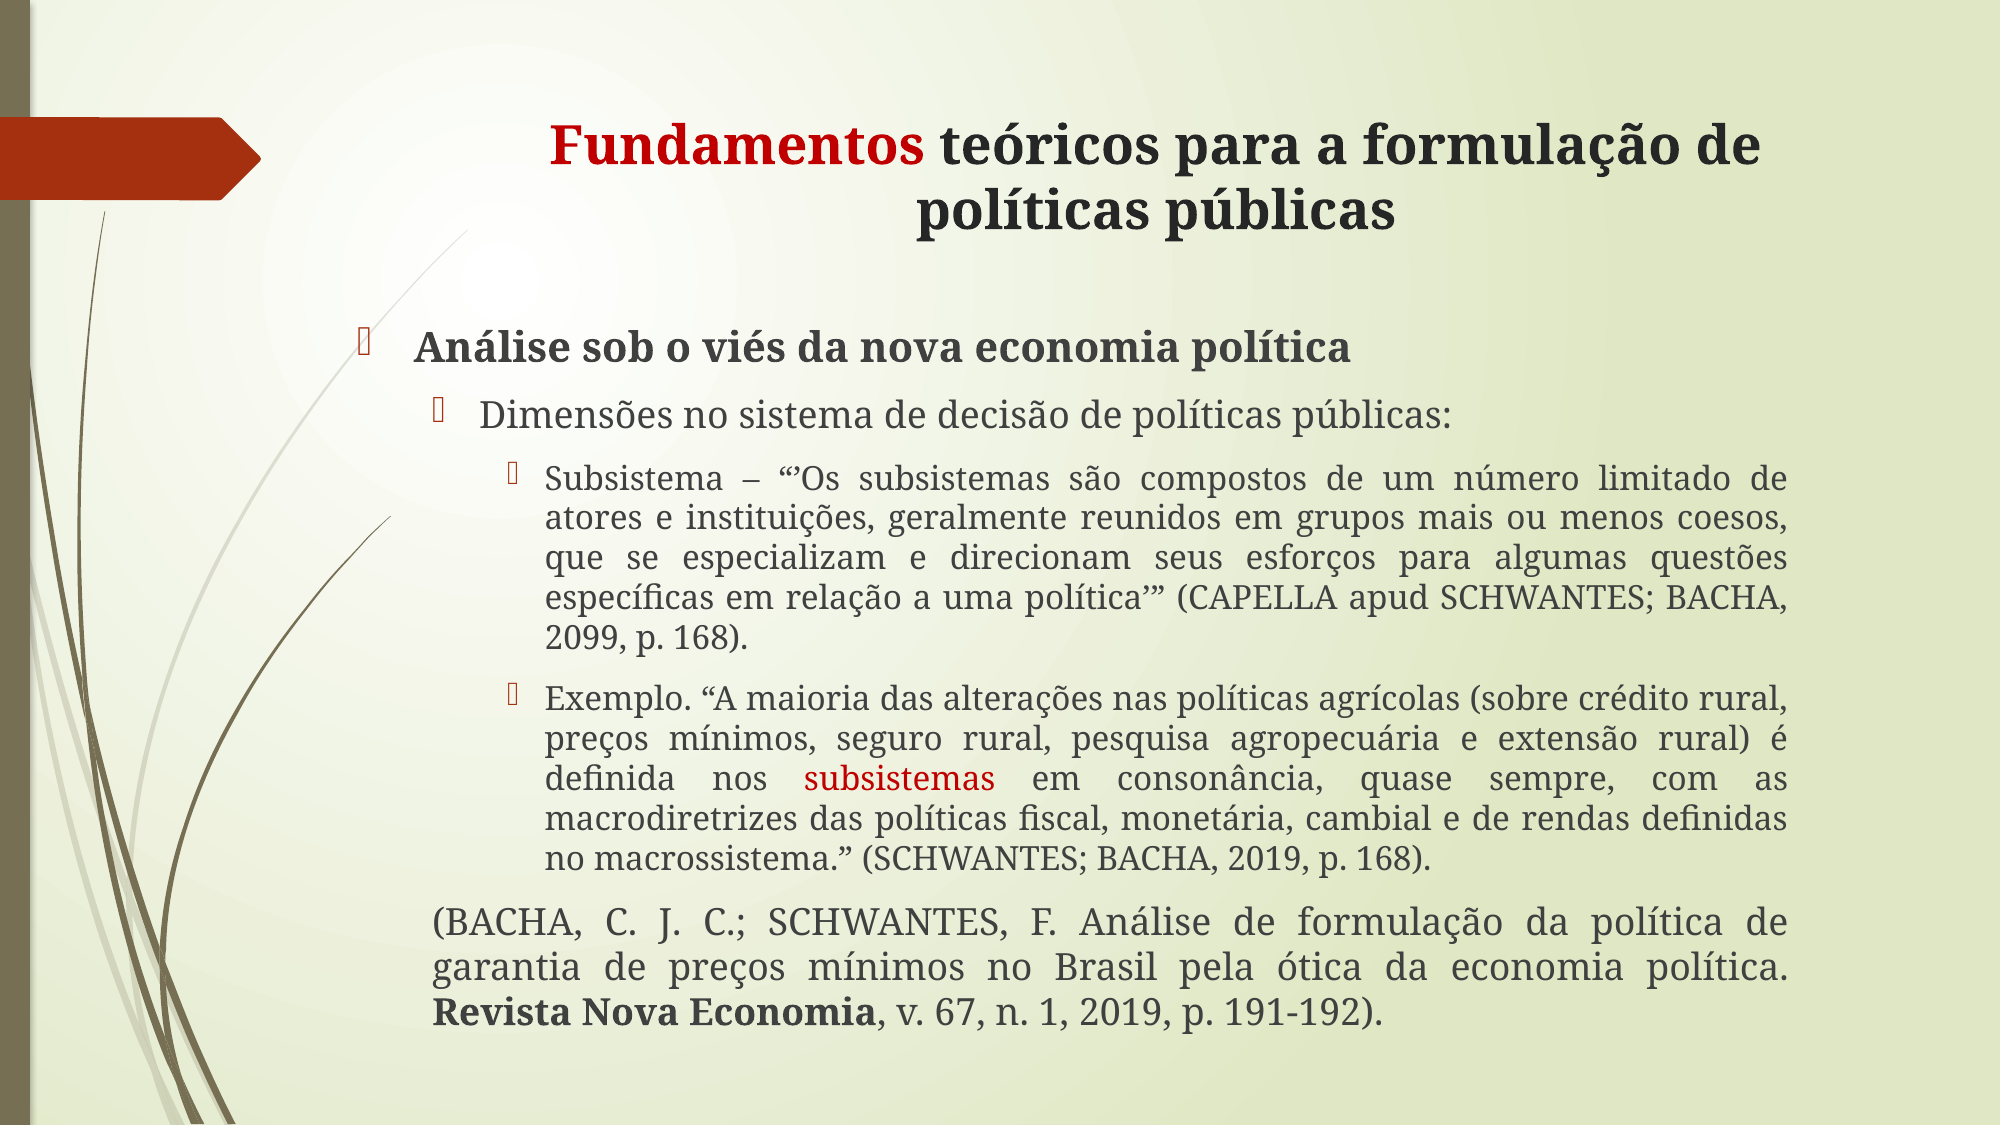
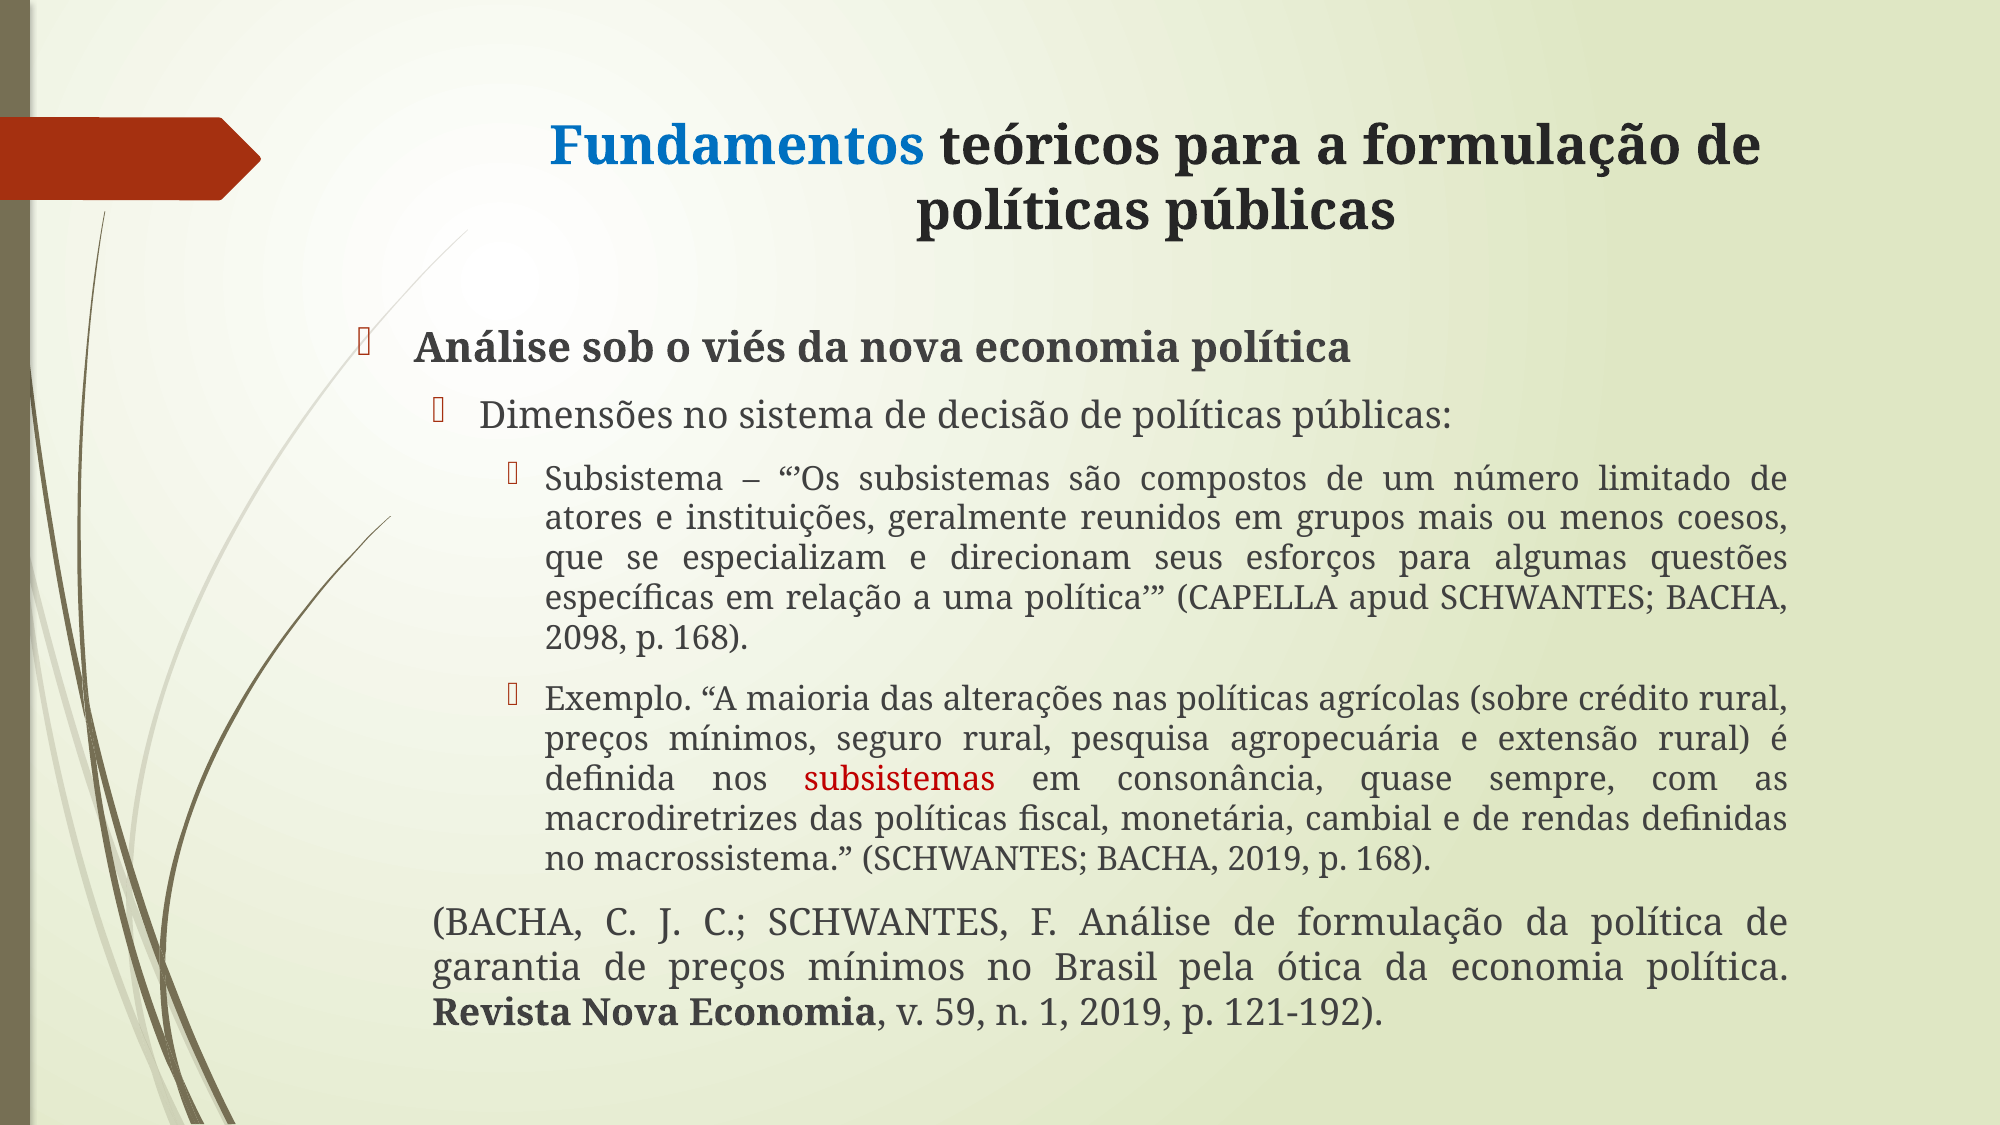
Fundamentos colour: red -> blue
2099: 2099 -> 2098
67: 67 -> 59
191-192: 191-192 -> 121-192
